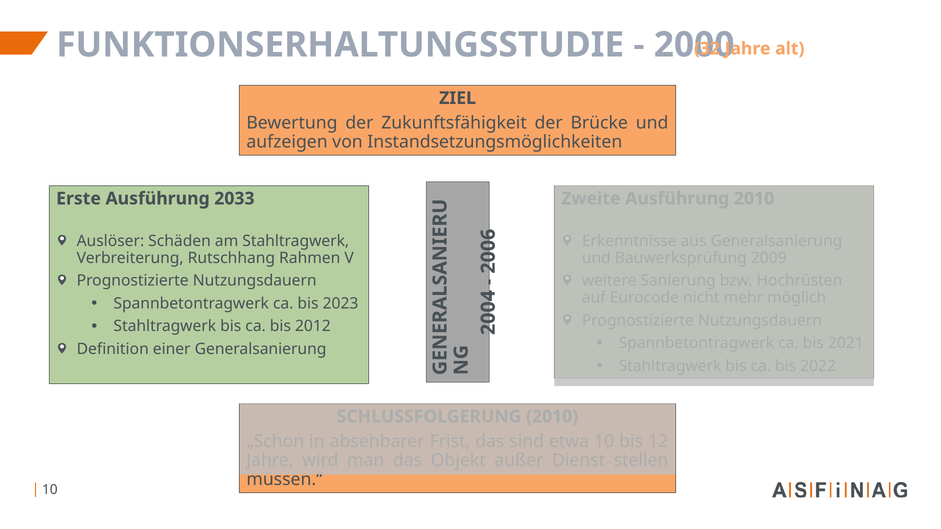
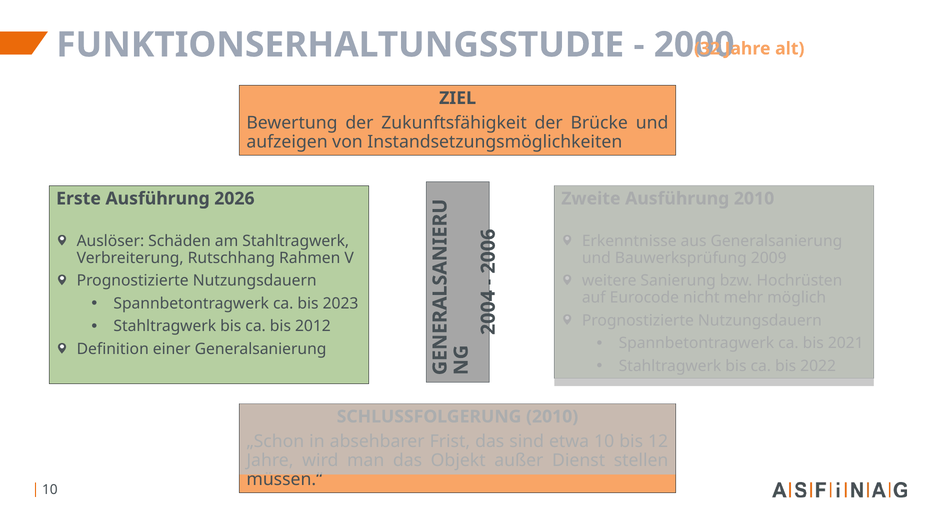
2033: 2033 -> 2026
